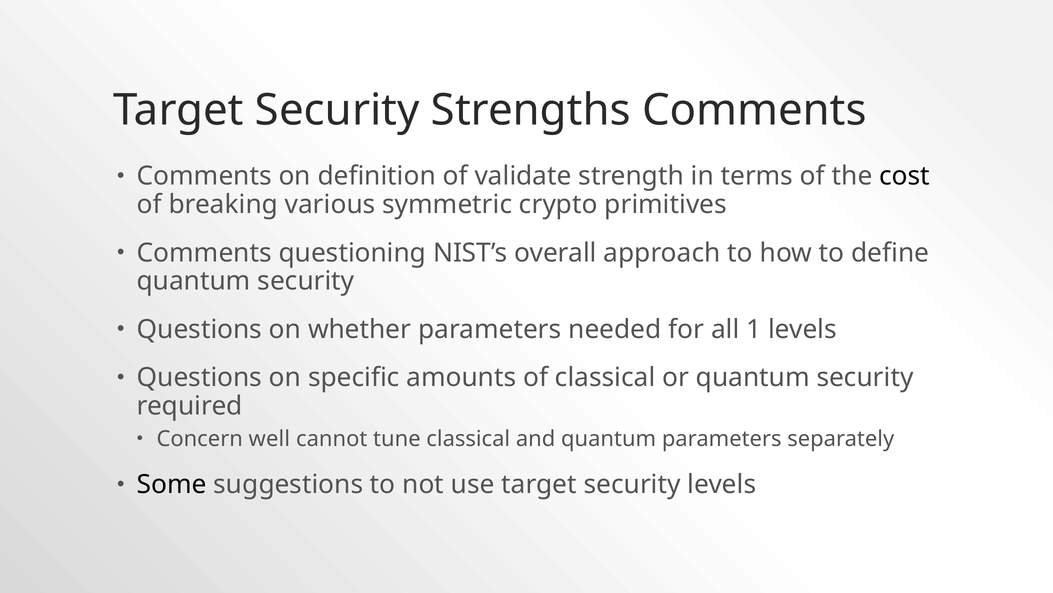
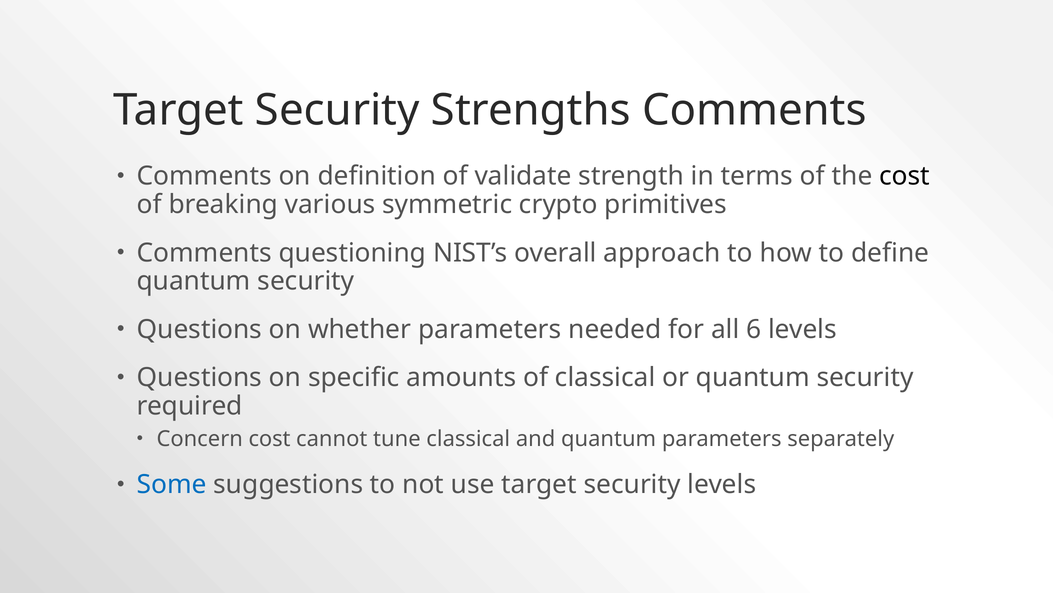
1: 1 -> 6
Concern well: well -> cost
Some colour: black -> blue
